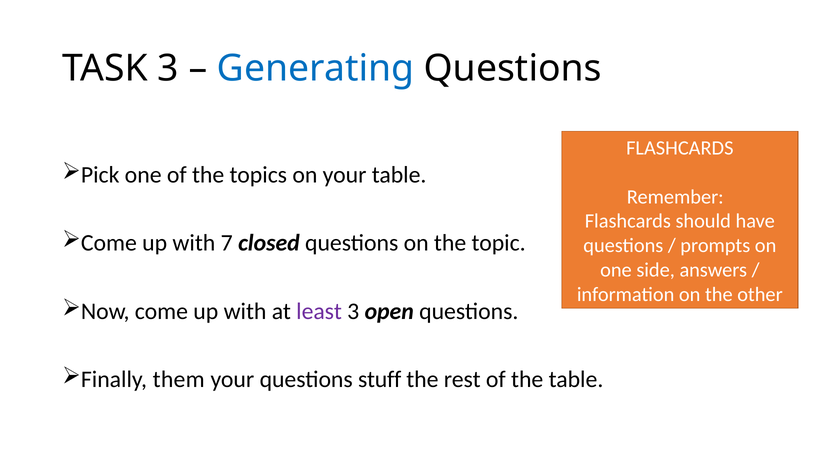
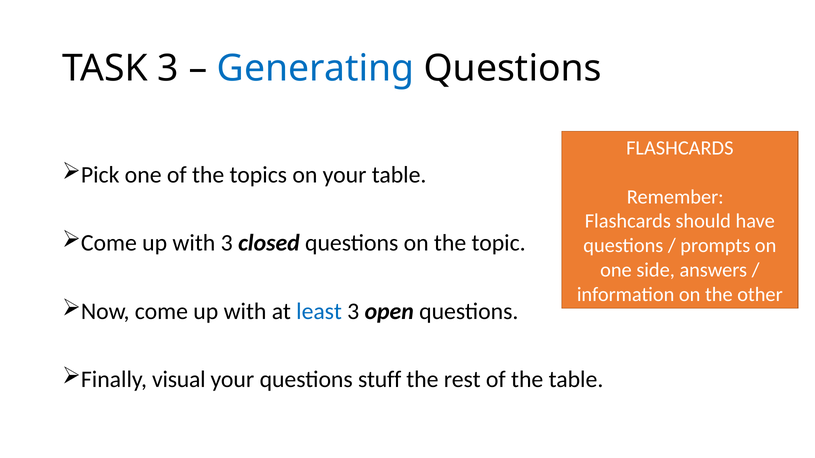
with 7: 7 -> 3
least colour: purple -> blue
them: them -> visual
